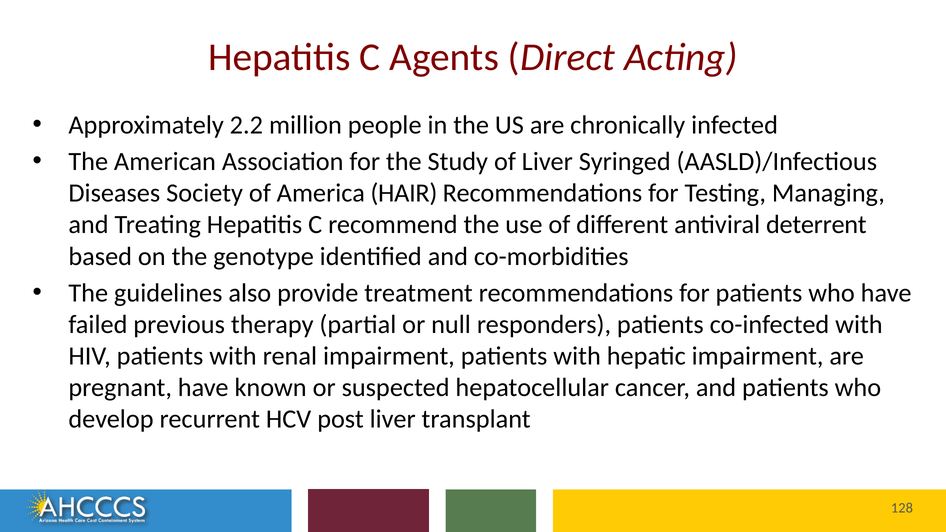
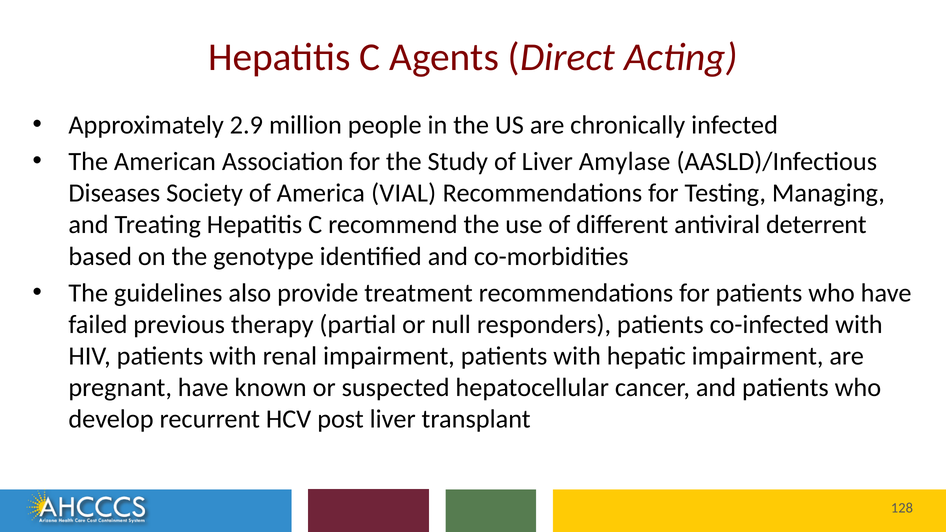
2.2: 2.2 -> 2.9
Syringed: Syringed -> Amylase
HAIR: HAIR -> VIAL
